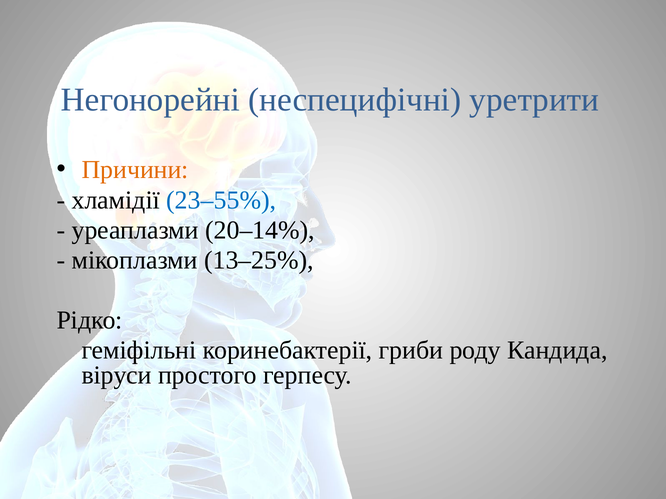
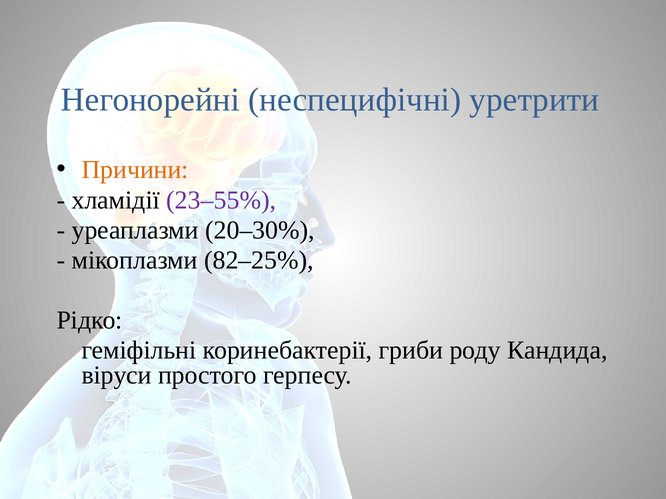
23–55% colour: blue -> purple
20–14%: 20–14% -> 20–30%
13–25%: 13–25% -> 82–25%
